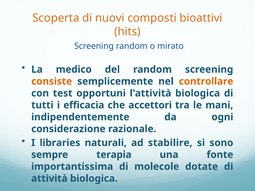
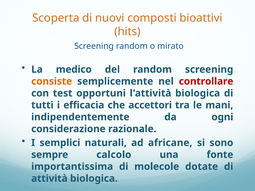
controllare colour: orange -> red
libraries: libraries -> semplici
stabilire: stabilire -> africane
terapia: terapia -> calcolo
